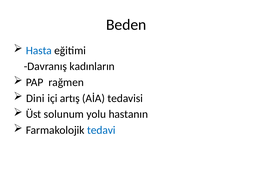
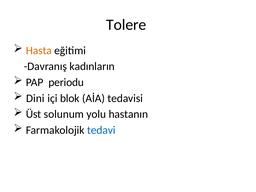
Beden: Beden -> Tolere
Hasta colour: blue -> orange
rağmen: rağmen -> periodu
artış: artış -> blok
